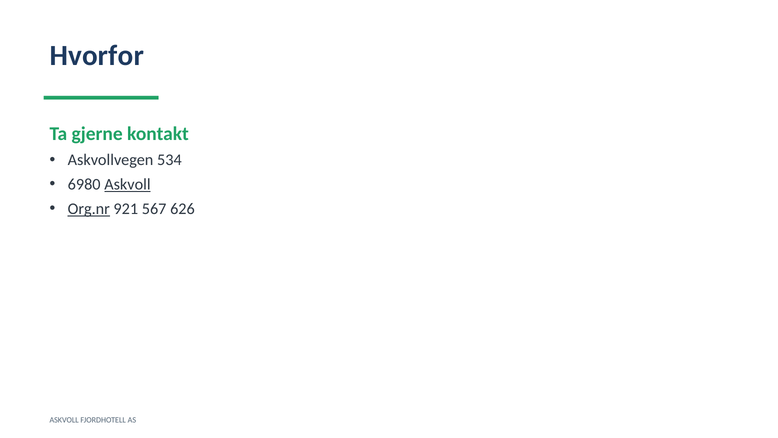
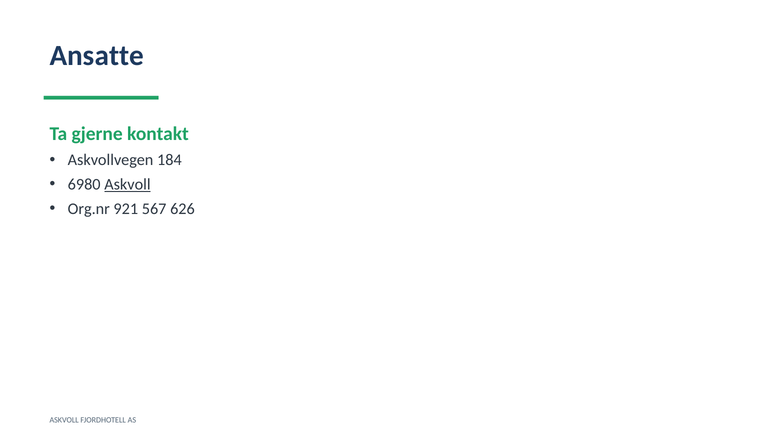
Hvorfor: Hvorfor -> Ansatte
534: 534 -> 184
Org.nr underline: present -> none
